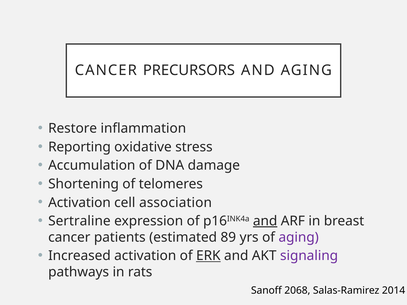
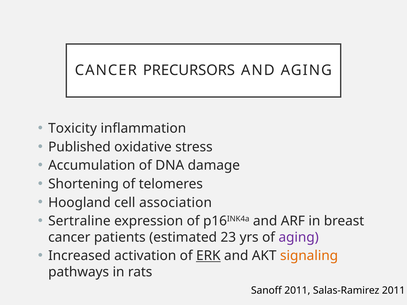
Restore: Restore -> Toxicity
Reporting: Reporting -> Published
Activation at (79, 203): Activation -> Hoogland
and at (265, 221) underline: present -> none
89: 89 -> 23
signaling colour: purple -> orange
Sanoff 2068: 2068 -> 2011
Salas-Ramirez 2014: 2014 -> 2011
